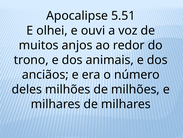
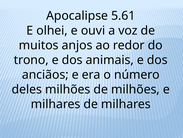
5.51: 5.51 -> 5.61
